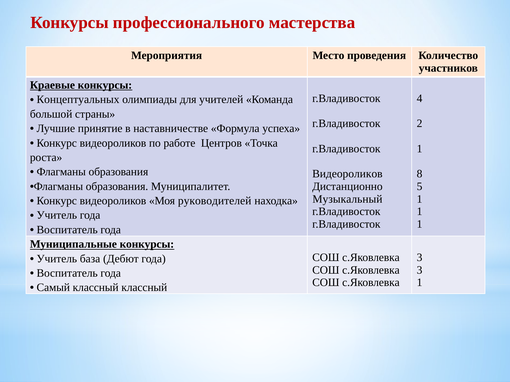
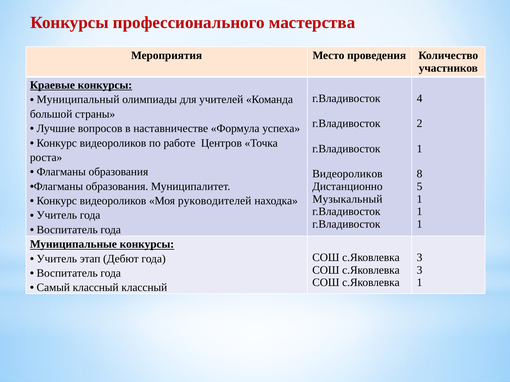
Концептуальных: Концептуальных -> Муниципальный
принятие: принятие -> вопросов
база: база -> этап
